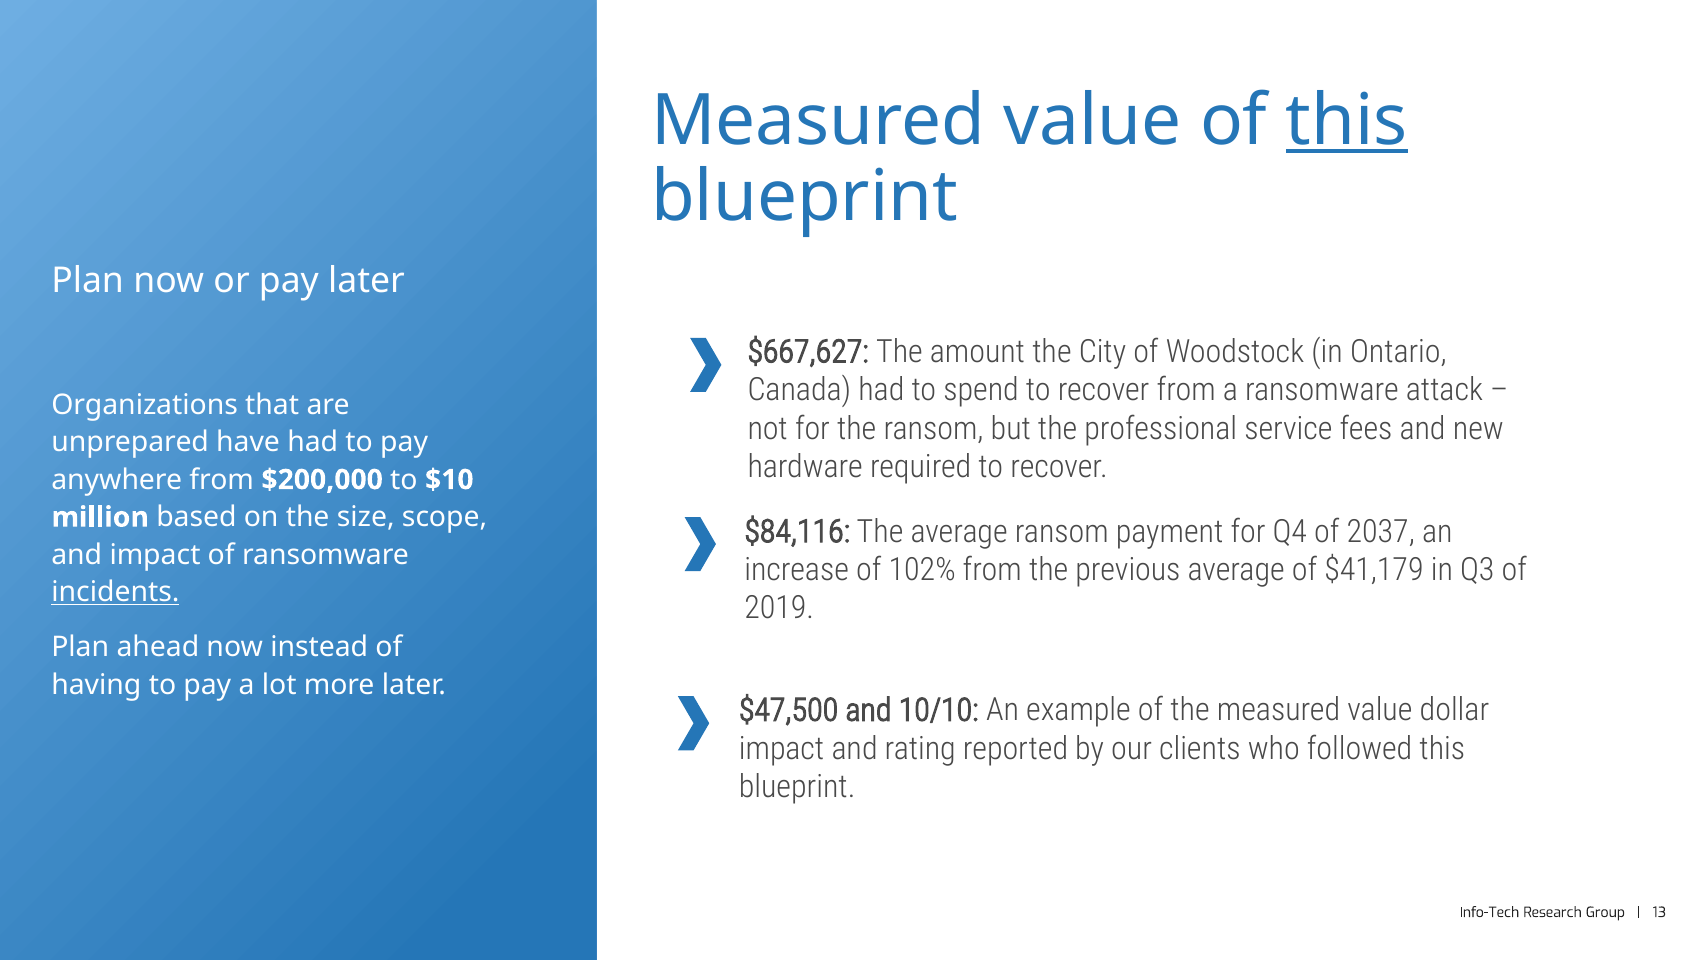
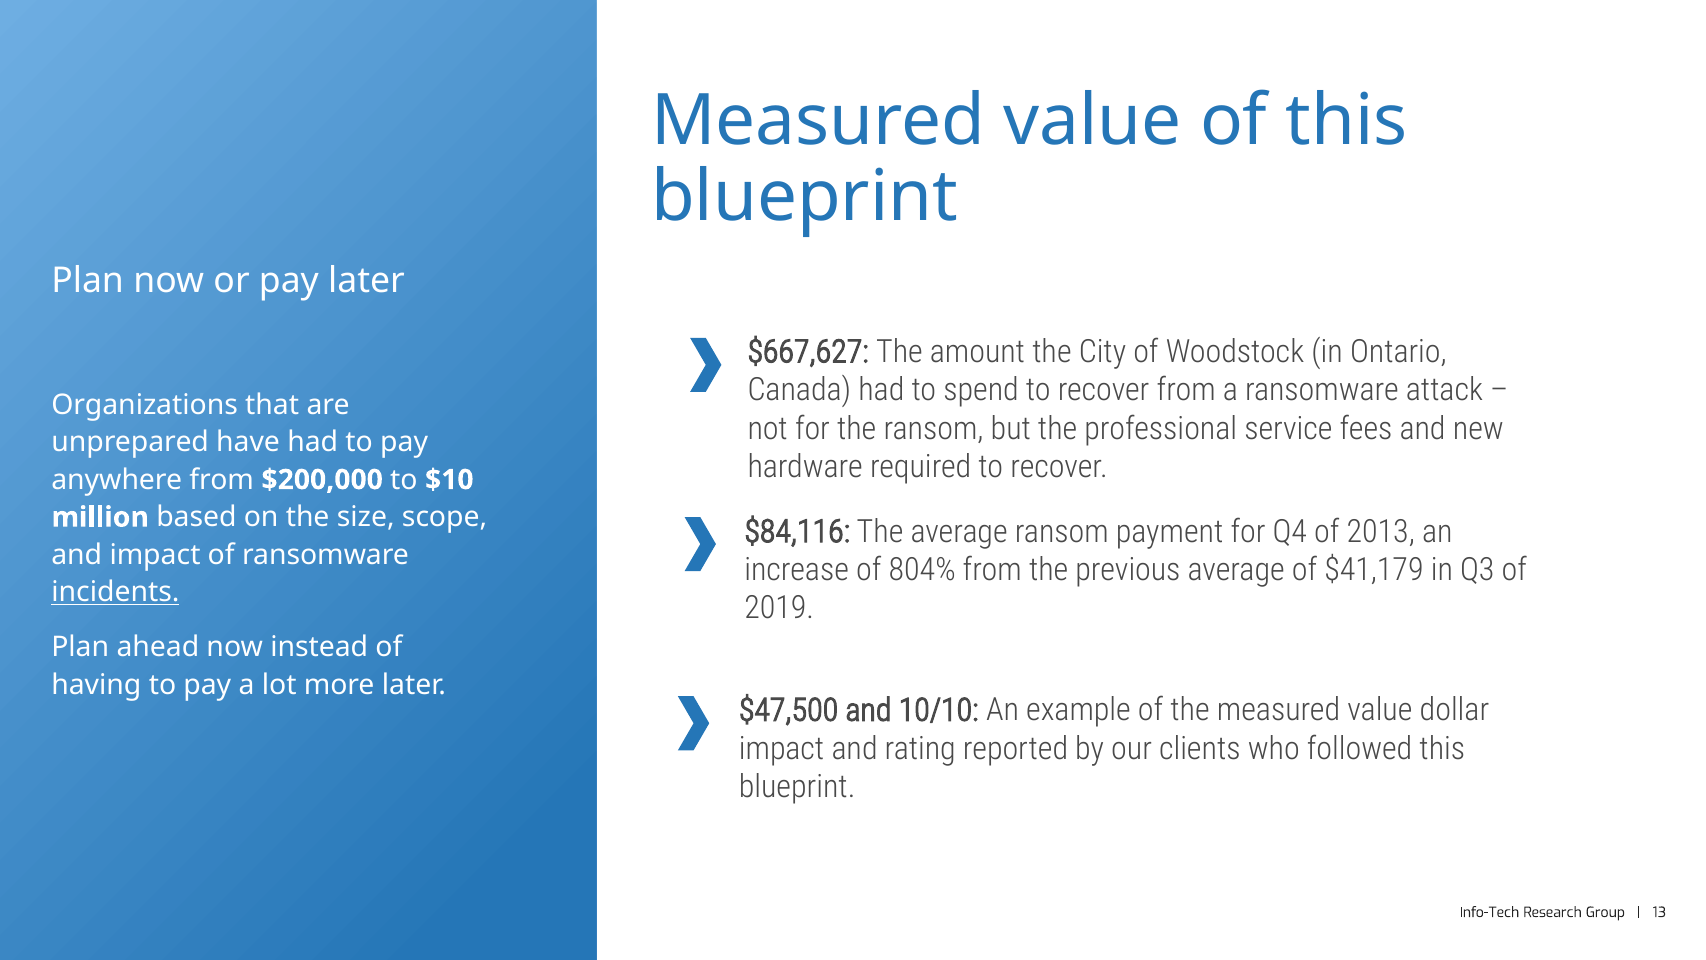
this at (1347, 121) underline: present -> none
2037: 2037 -> 2013
102%: 102% -> 804%
